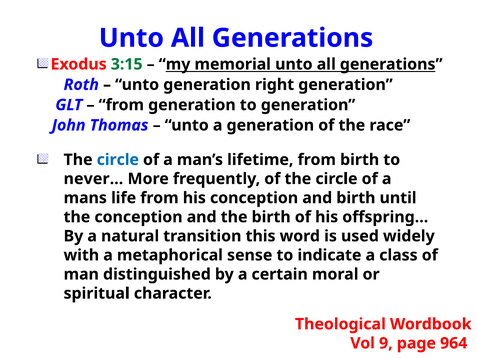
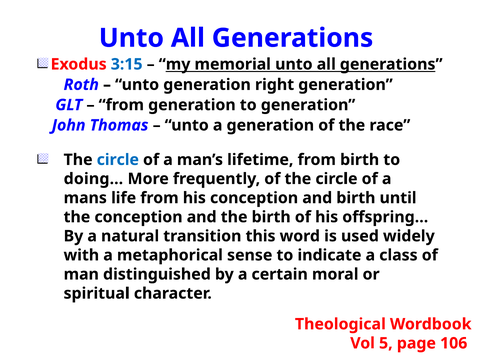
3:15 colour: green -> blue
never…: never… -> doing…
9: 9 -> 5
964: 964 -> 106
